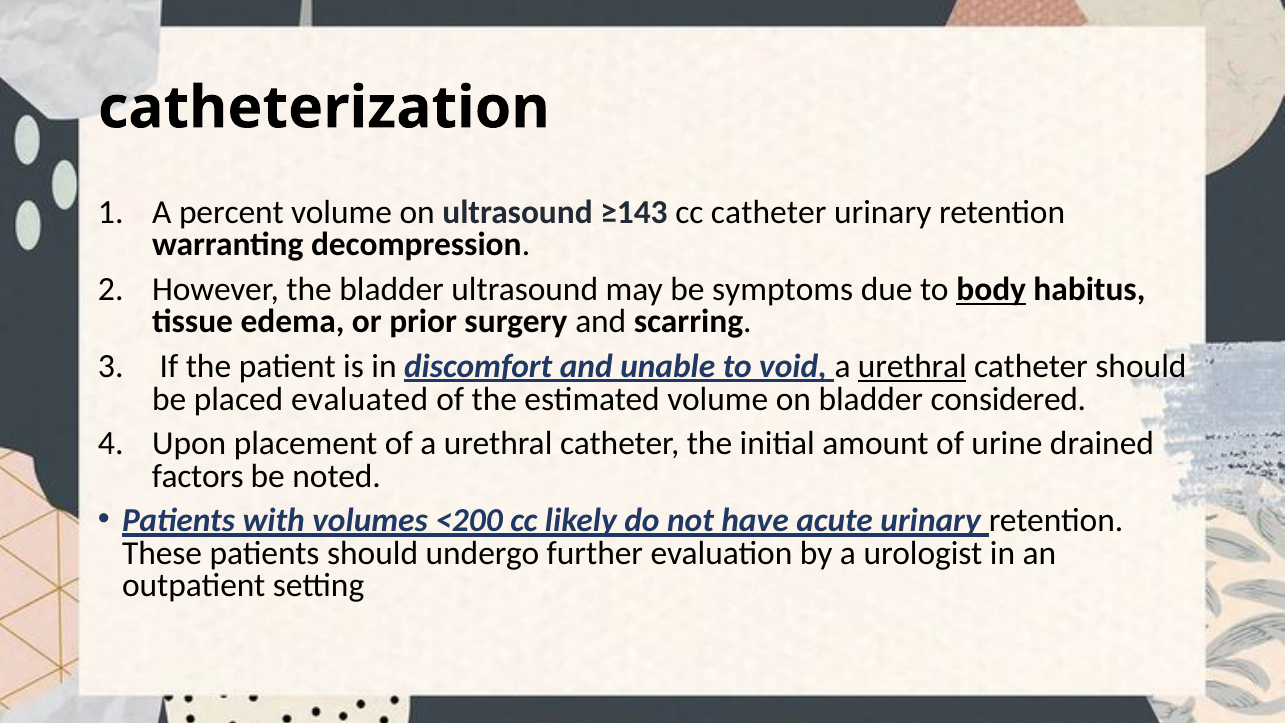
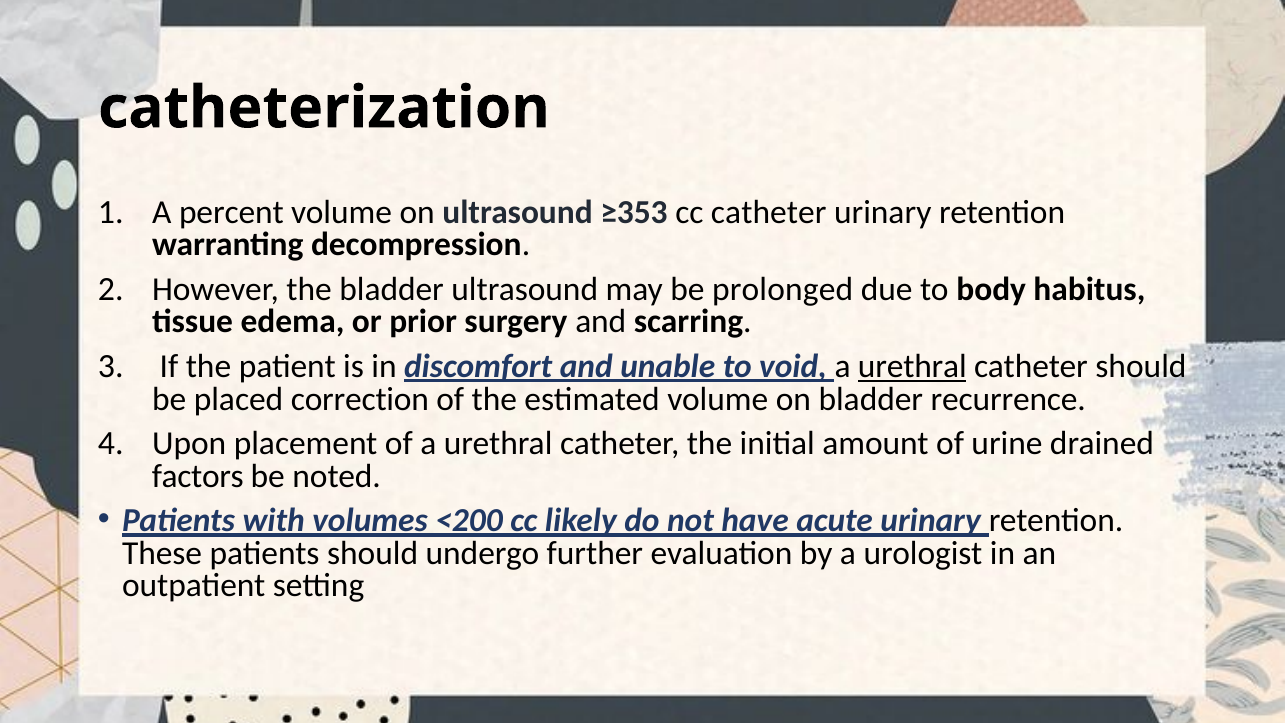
≥143: ≥143 -> ≥353
symptoms: symptoms -> prolonged
body underline: present -> none
evaluated: evaluated -> correction
considered: considered -> recurrence
